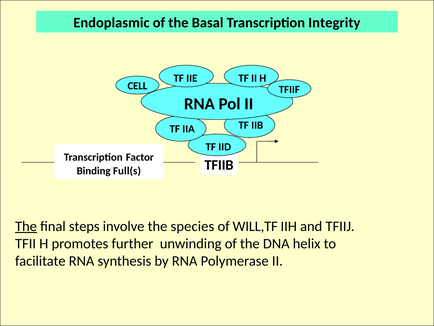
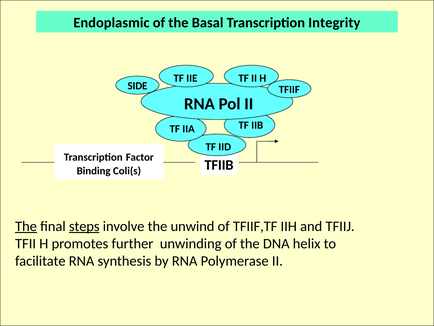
CELL: CELL -> SIDE
Full(s: Full(s -> Coli(s
steps underline: none -> present
species: species -> unwind
WILL,TF: WILL,TF -> TFIIF,TF
